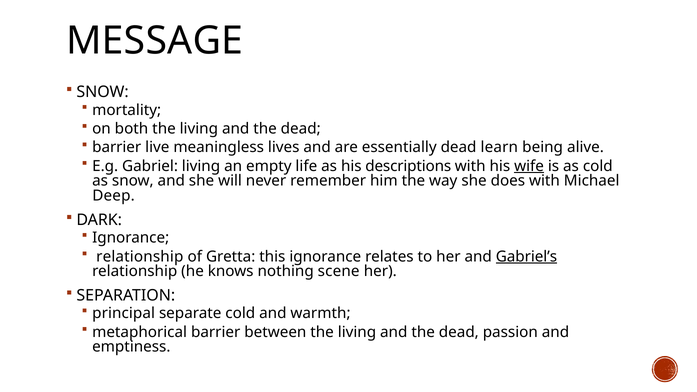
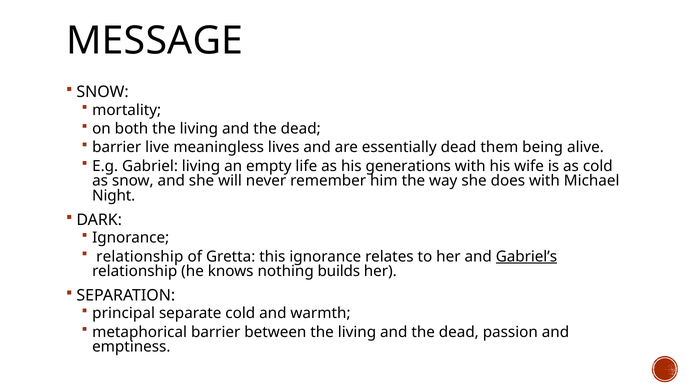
learn: learn -> them
descriptions: descriptions -> generations
wife underline: present -> none
Deep: Deep -> Night
scene: scene -> builds
